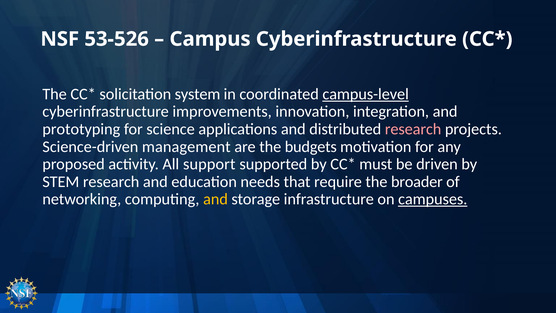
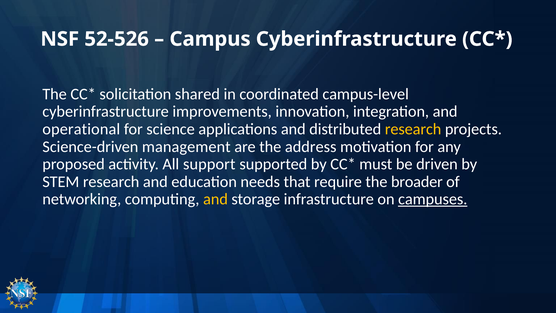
53-526: 53-526 -> 52-526
system: system -> shared
campus-level underline: present -> none
prototyping: prototyping -> operational
research at (413, 129) colour: pink -> yellow
budgets: budgets -> address
